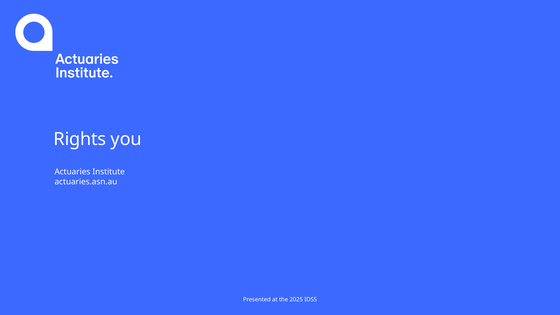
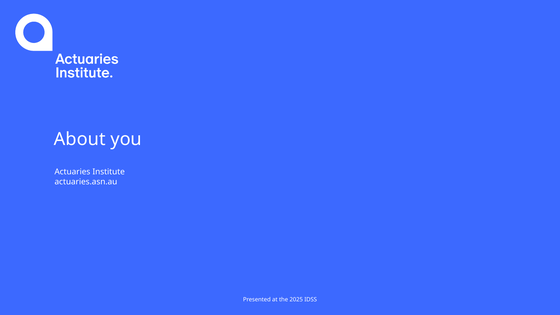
Rights: Rights -> About
